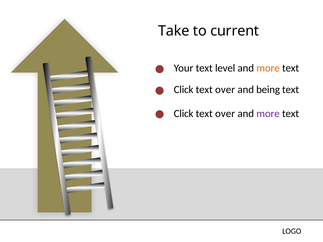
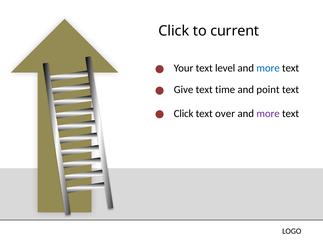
Take at (174, 31): Take -> Click
more at (268, 68) colour: orange -> blue
Click at (184, 90): Click -> Give
over at (225, 90): over -> time
being: being -> point
